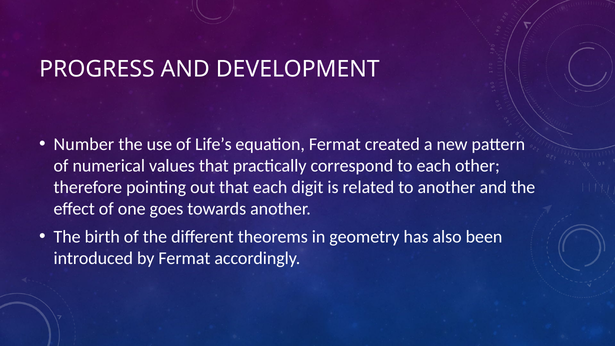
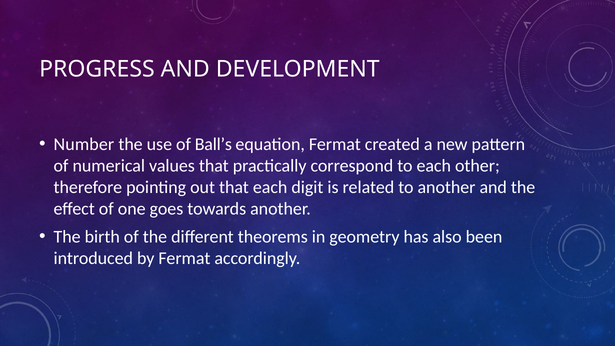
Life’s: Life’s -> Ball’s
